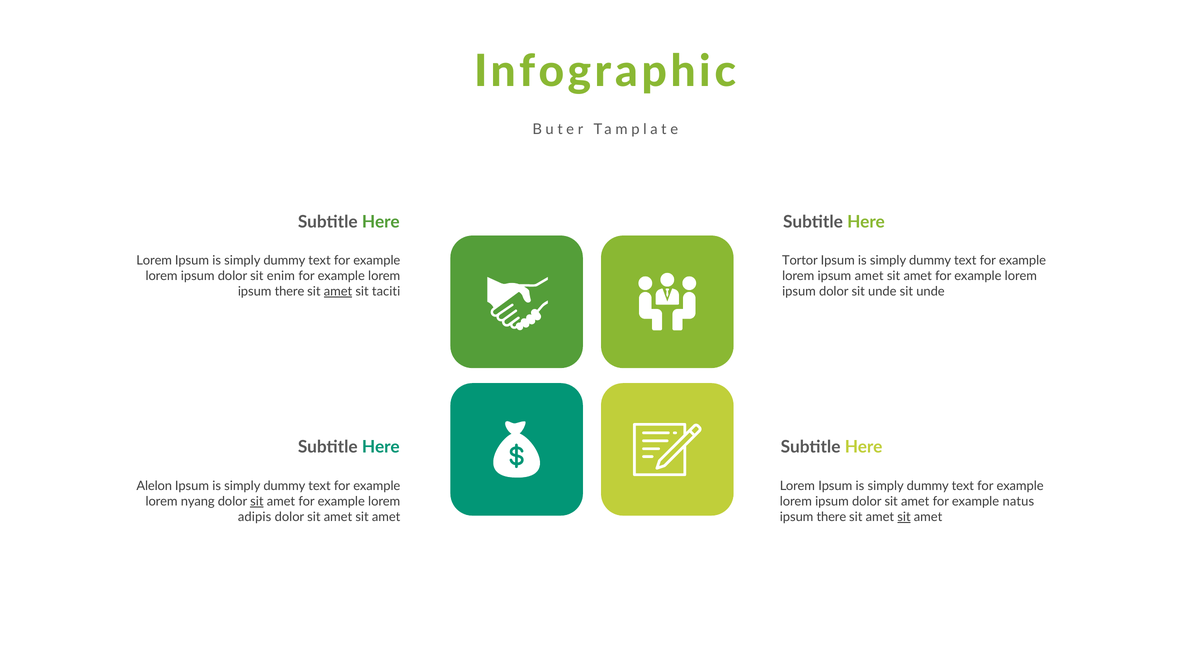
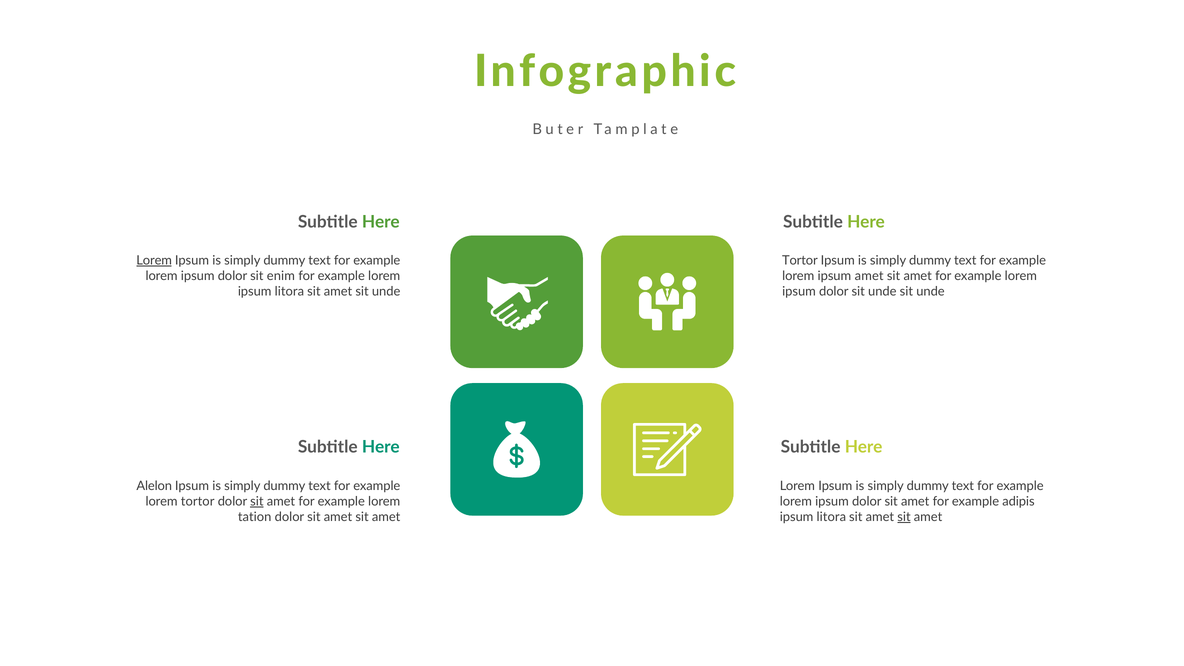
Lorem at (154, 260) underline: none -> present
there at (290, 291): there -> litora
amet at (338, 291) underline: present -> none
taciti at (386, 291): taciti -> unde
lorem nyang: nyang -> tortor
natus: natus -> adipis
adipis: adipis -> tation
there at (831, 517): there -> litora
